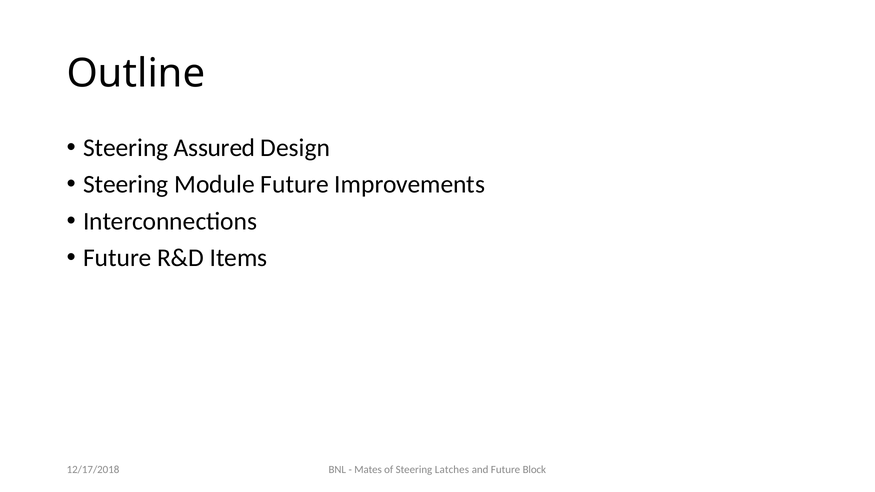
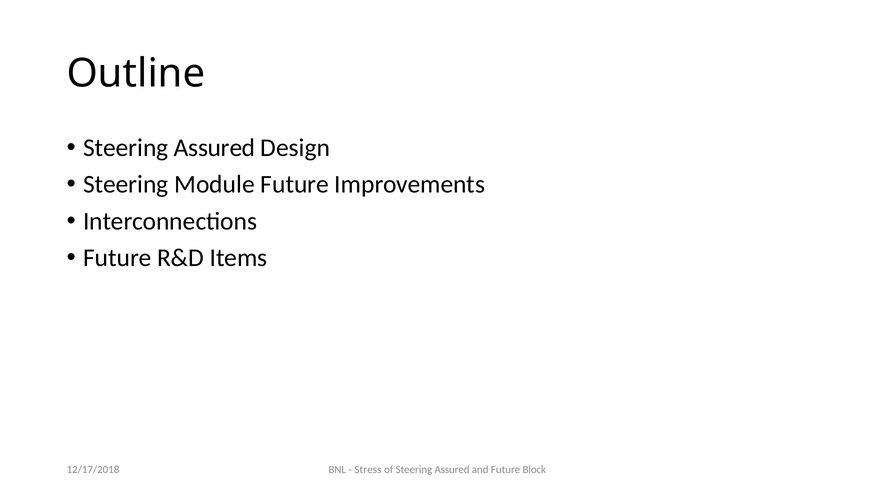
Mates: Mates -> Stress
of Steering Latches: Latches -> Assured
